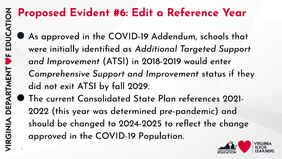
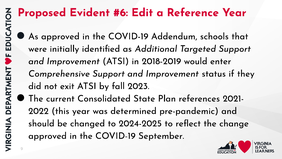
2029: 2029 -> 2023
Population: Population -> September
